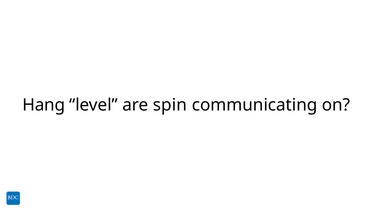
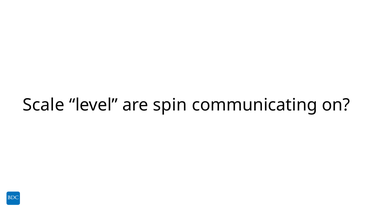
Hang: Hang -> Scale
